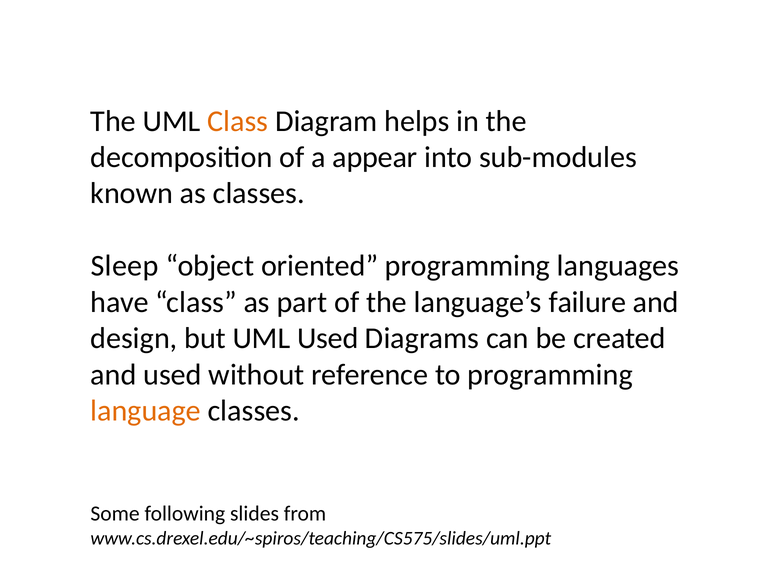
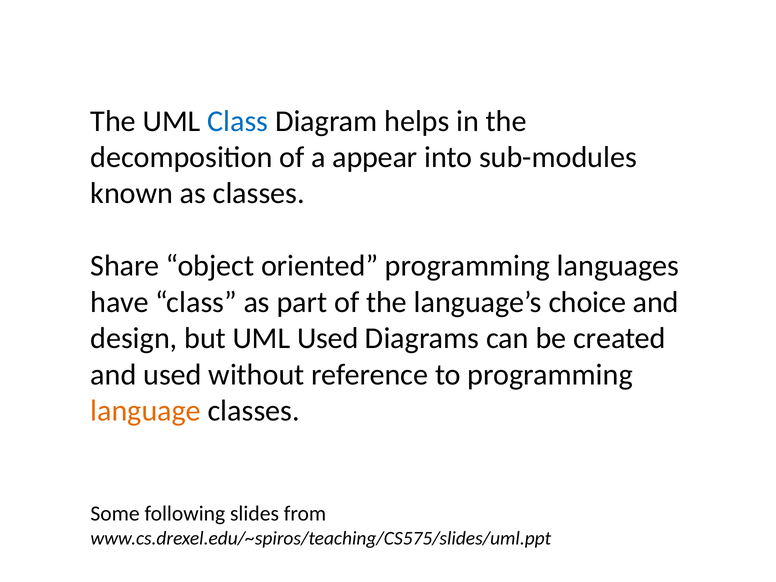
Class at (238, 121) colour: orange -> blue
Sleep: Sleep -> Share
failure: failure -> choice
